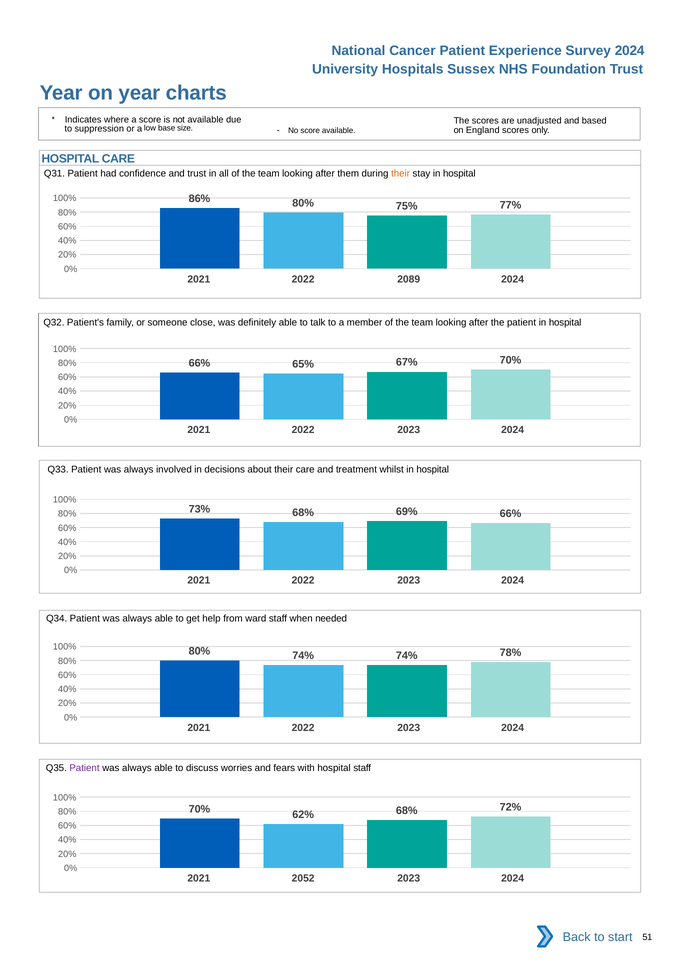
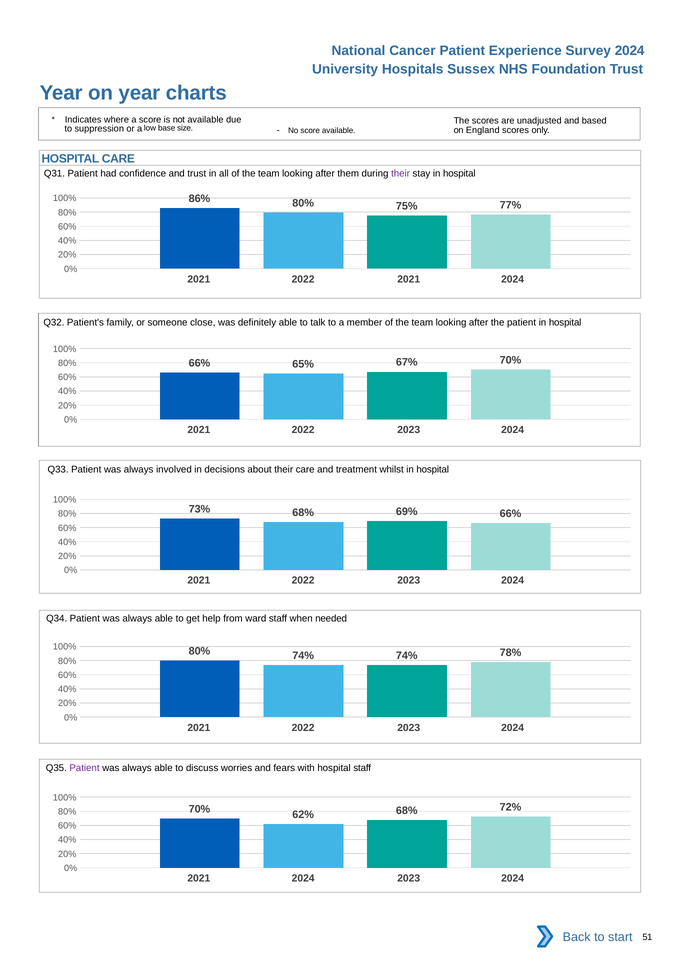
their at (401, 173) colour: orange -> purple
2022 2089: 2089 -> 2021
2052 at (303, 878): 2052 -> 2024
